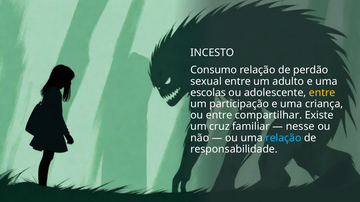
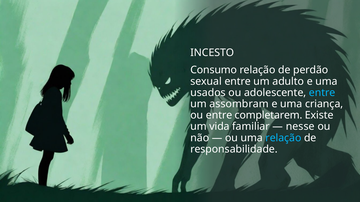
escolas: escolas -> usados
entre at (322, 93) colour: yellow -> light blue
participação: participação -> assombram
compartilhar: compartilhar -> completarem
cruz: cruz -> vida
